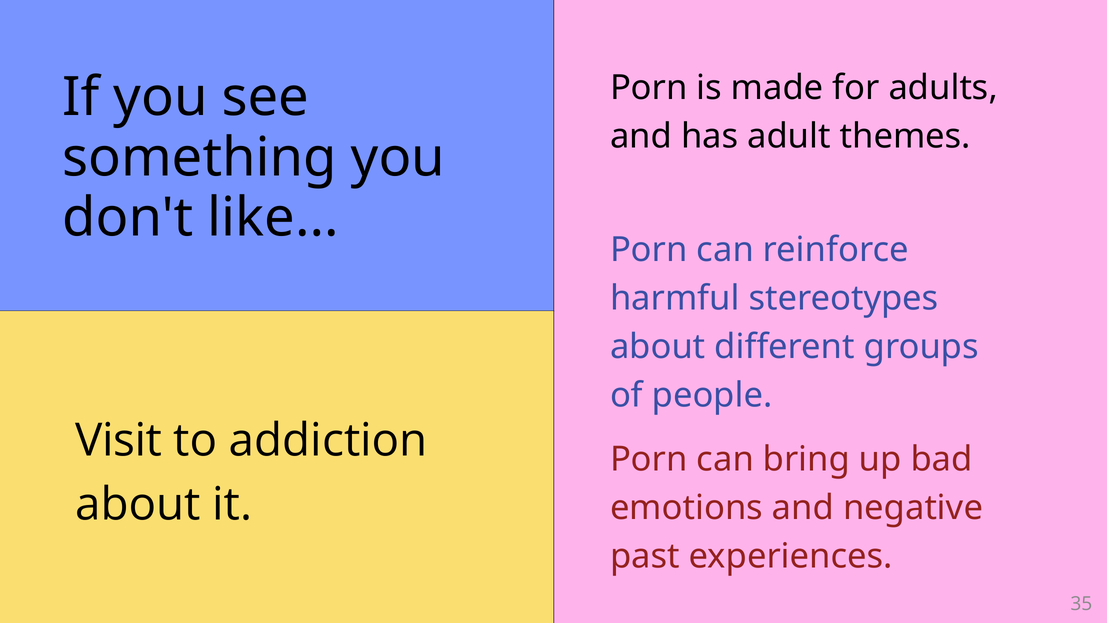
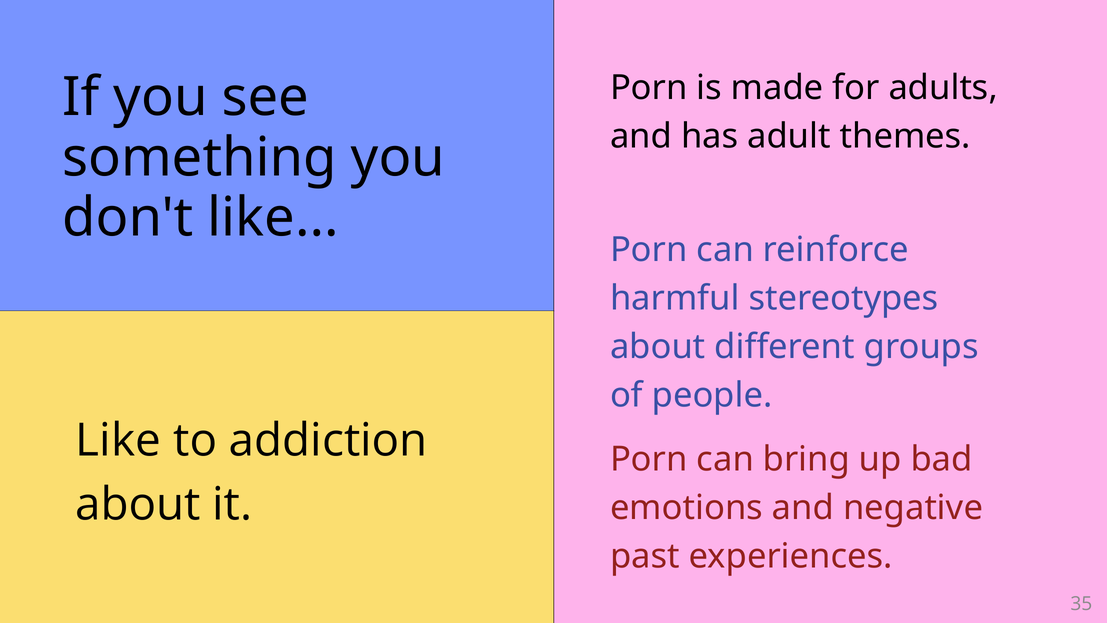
Visit at (119, 440): Visit -> Like
